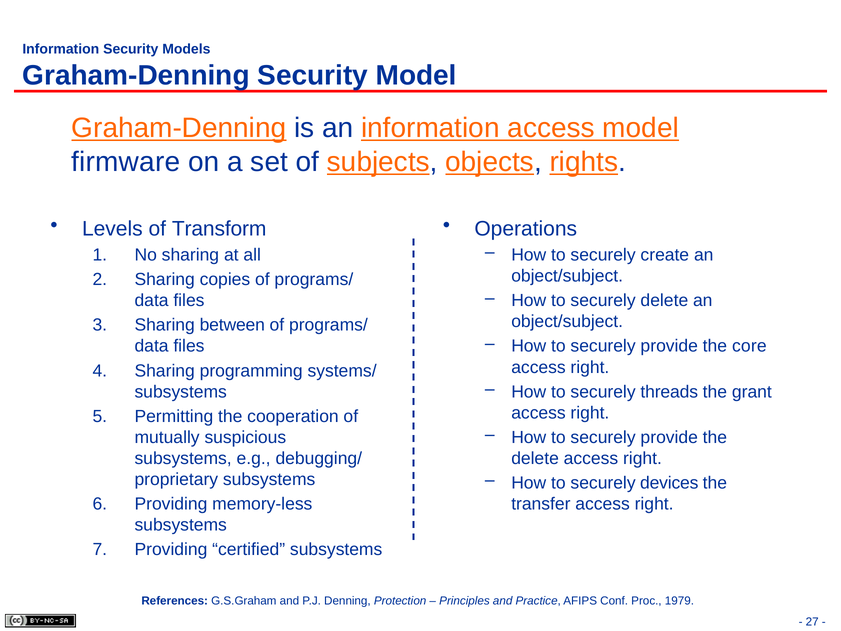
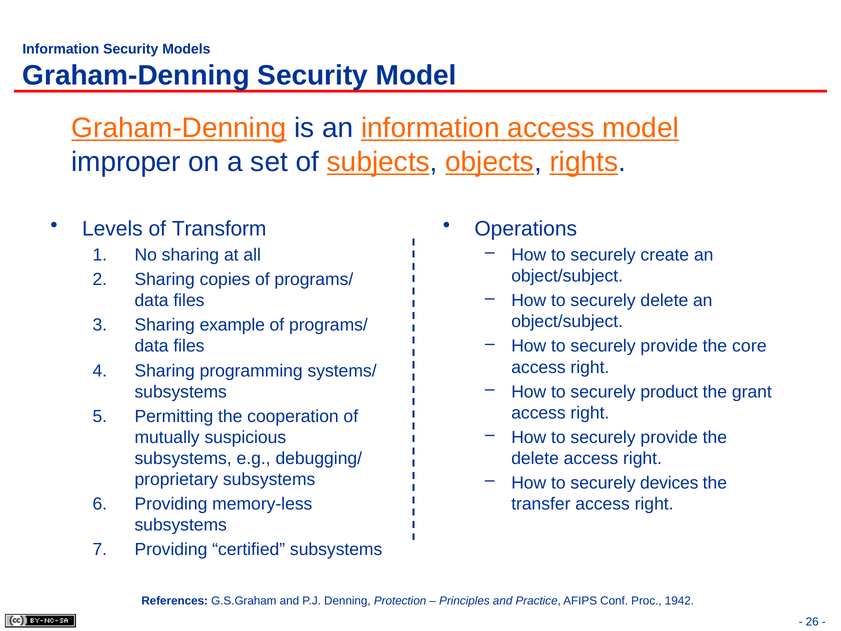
firmware: firmware -> improper
between: between -> example
threads: threads -> product
1979: 1979 -> 1942
27: 27 -> 26
